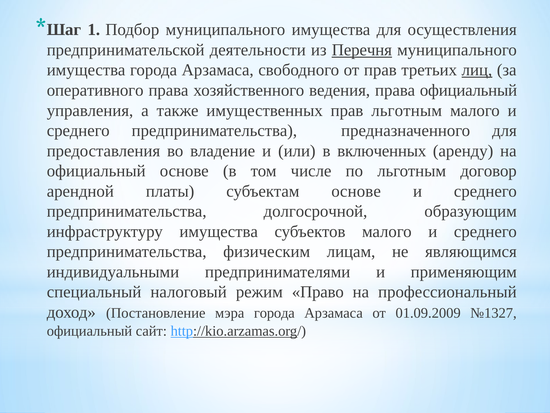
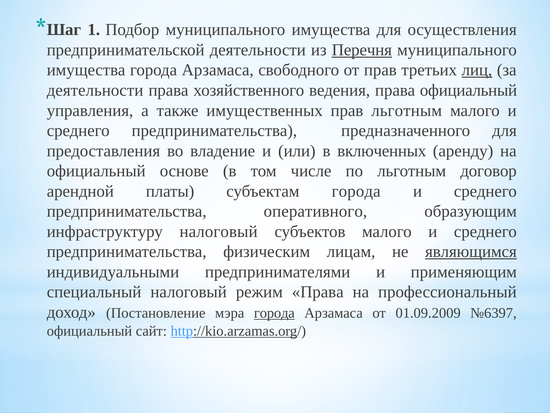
оперативного at (95, 90): оперативного -> деятельности
субъектам основе: основе -> города
долгосрочной: долгосрочной -> оперативного
инфраструктуру имущества: имущества -> налоговый
являющимся underline: none -> present
режим Право: Право -> Права
города at (274, 313) underline: none -> present
№1327: №1327 -> №6397
